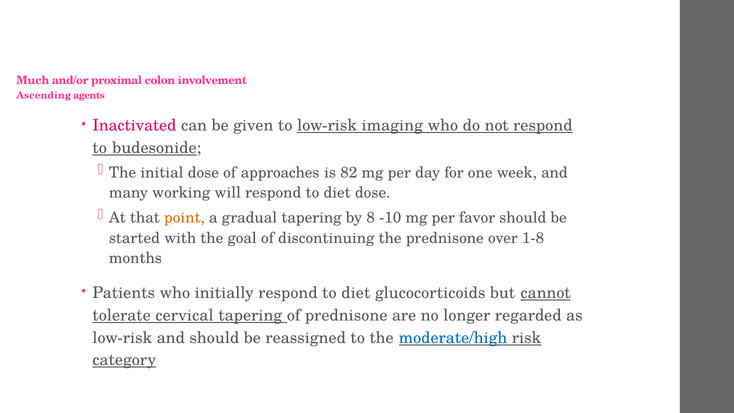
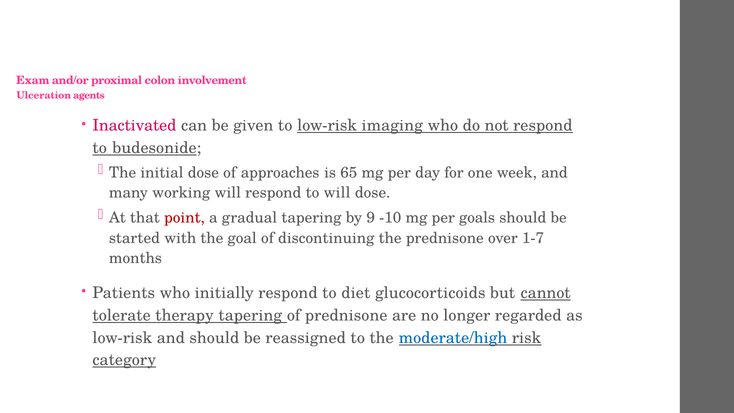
Much: Much -> Exam
Ascending: Ascending -> Ulceration
82: 82 -> 65
will respond to diet: diet -> will
point colour: orange -> red
8: 8 -> 9
favor: favor -> goals
1-8: 1-8 -> 1-7
cervical: cervical -> therapy
